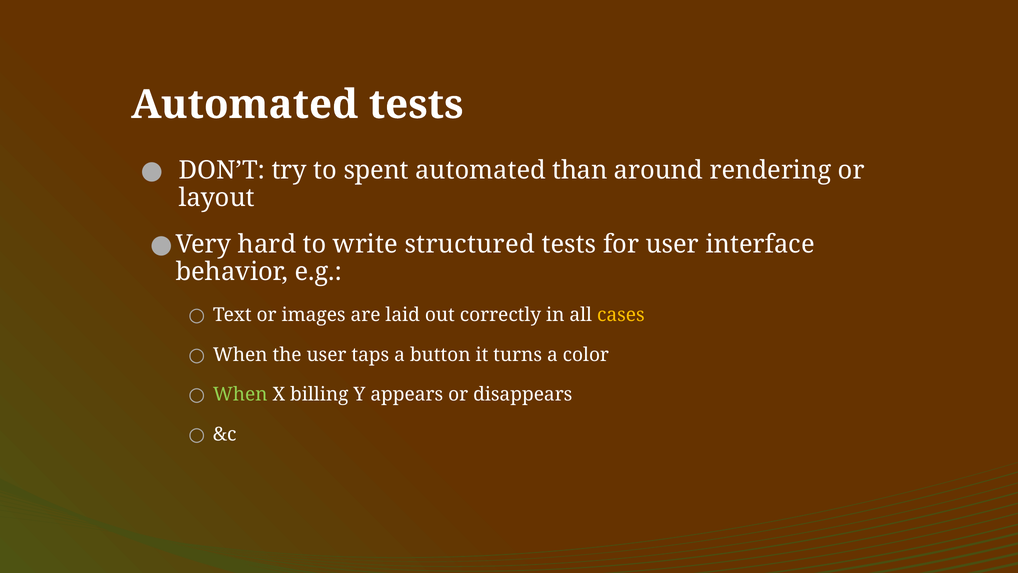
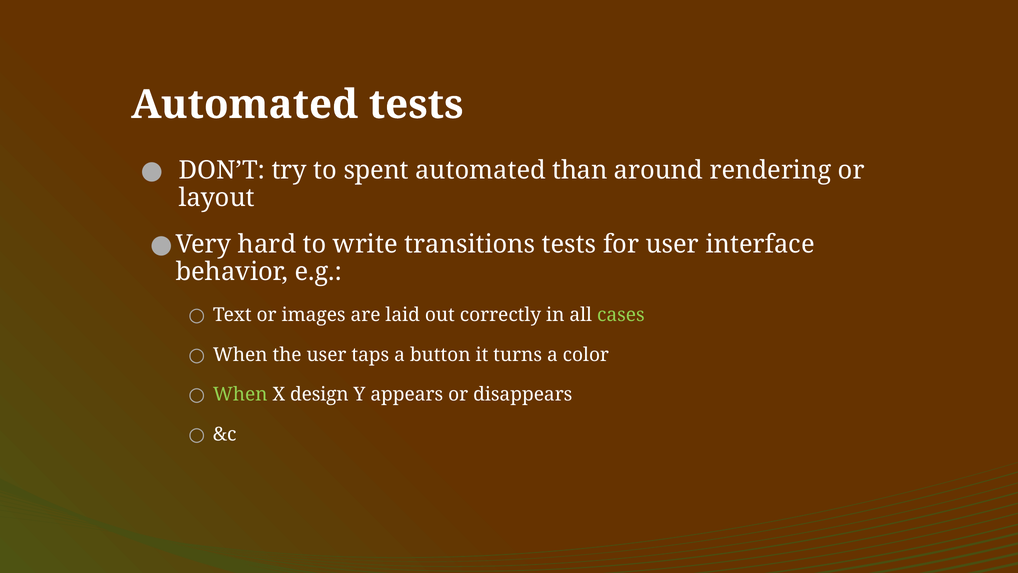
structured: structured -> transitions
cases colour: yellow -> light green
billing: billing -> design
